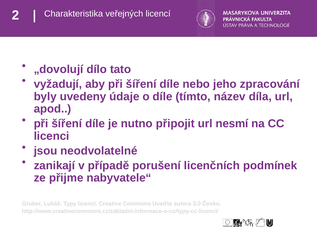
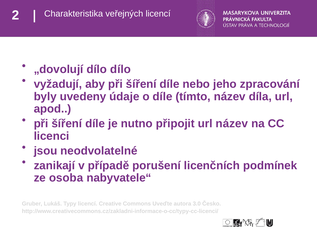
dílo tato: tato -> dílo
url nesmí: nesmí -> název
přijme: přijme -> osoba
